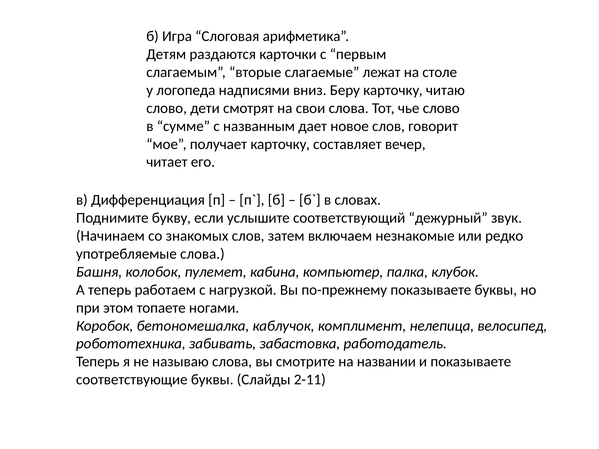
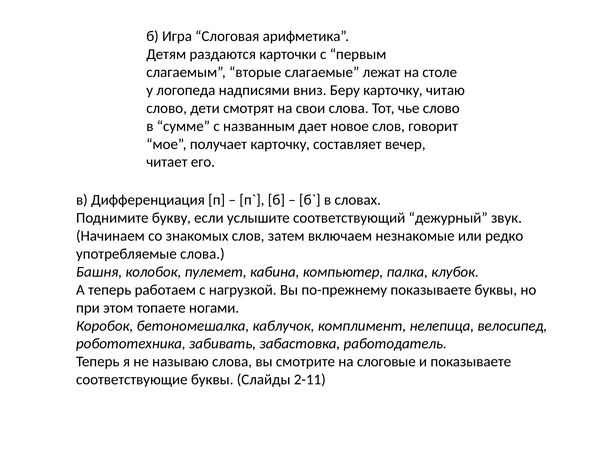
названии: названии -> слоговые
